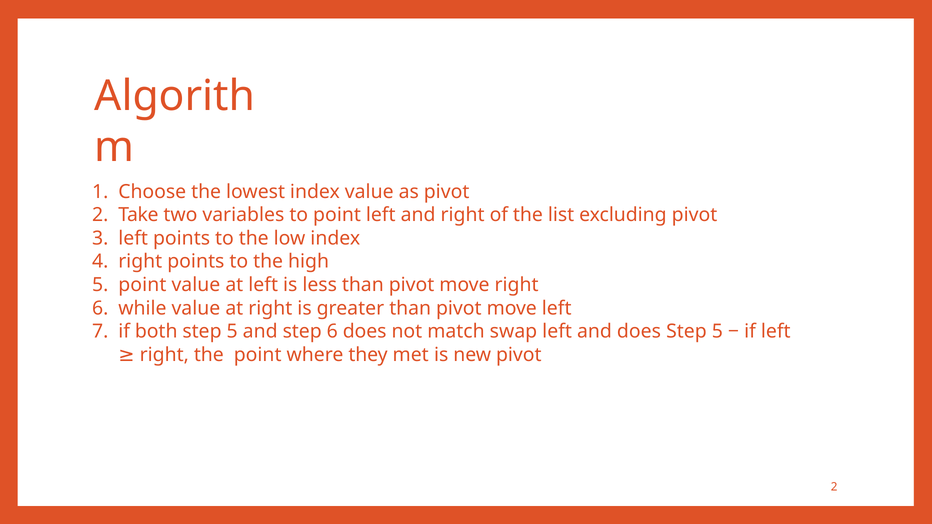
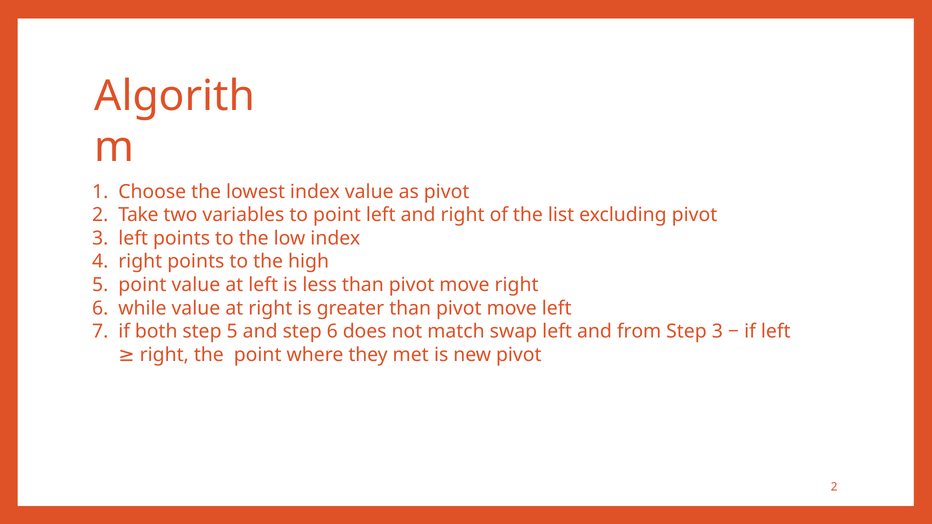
and does: does -> from
5 at (717, 332): 5 -> 3
